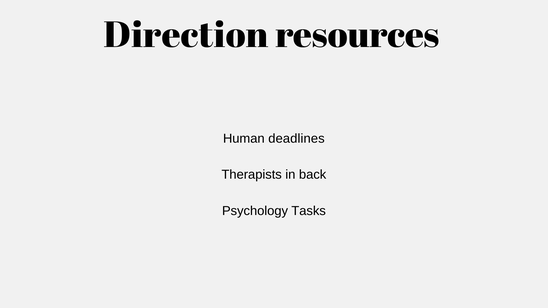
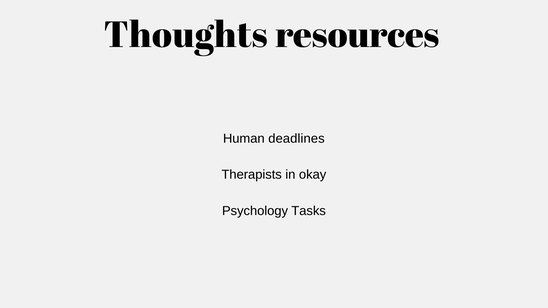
Direction: Direction -> Thoughts
back: back -> okay
